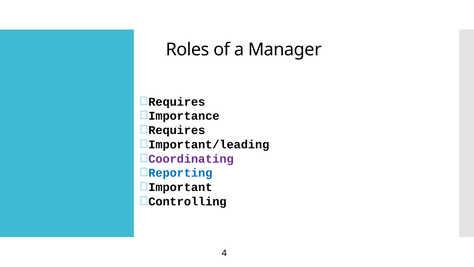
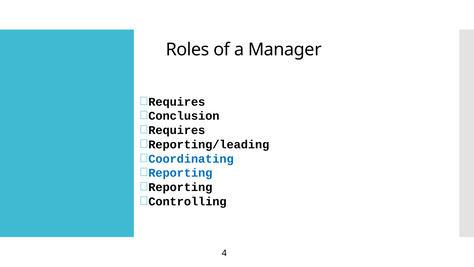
Importance: Importance -> Conclusion
Important/leading: Important/leading -> Reporting/leading
Coordinating colour: purple -> blue
Important at (180, 187): Important -> Reporting
